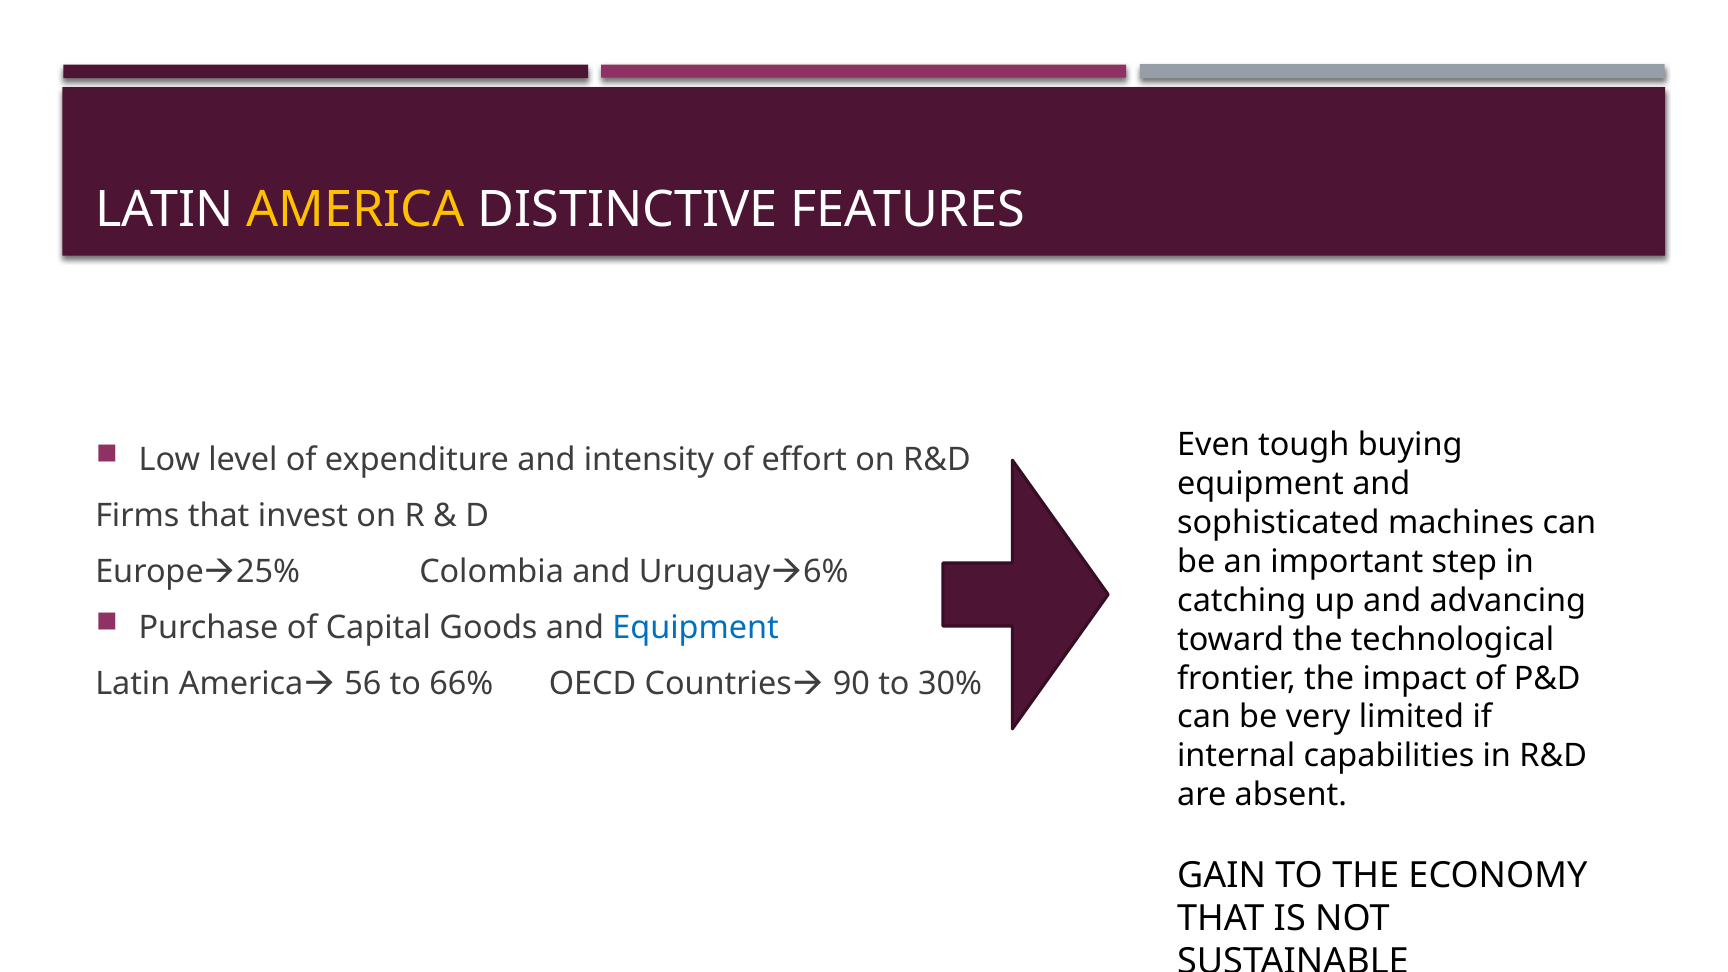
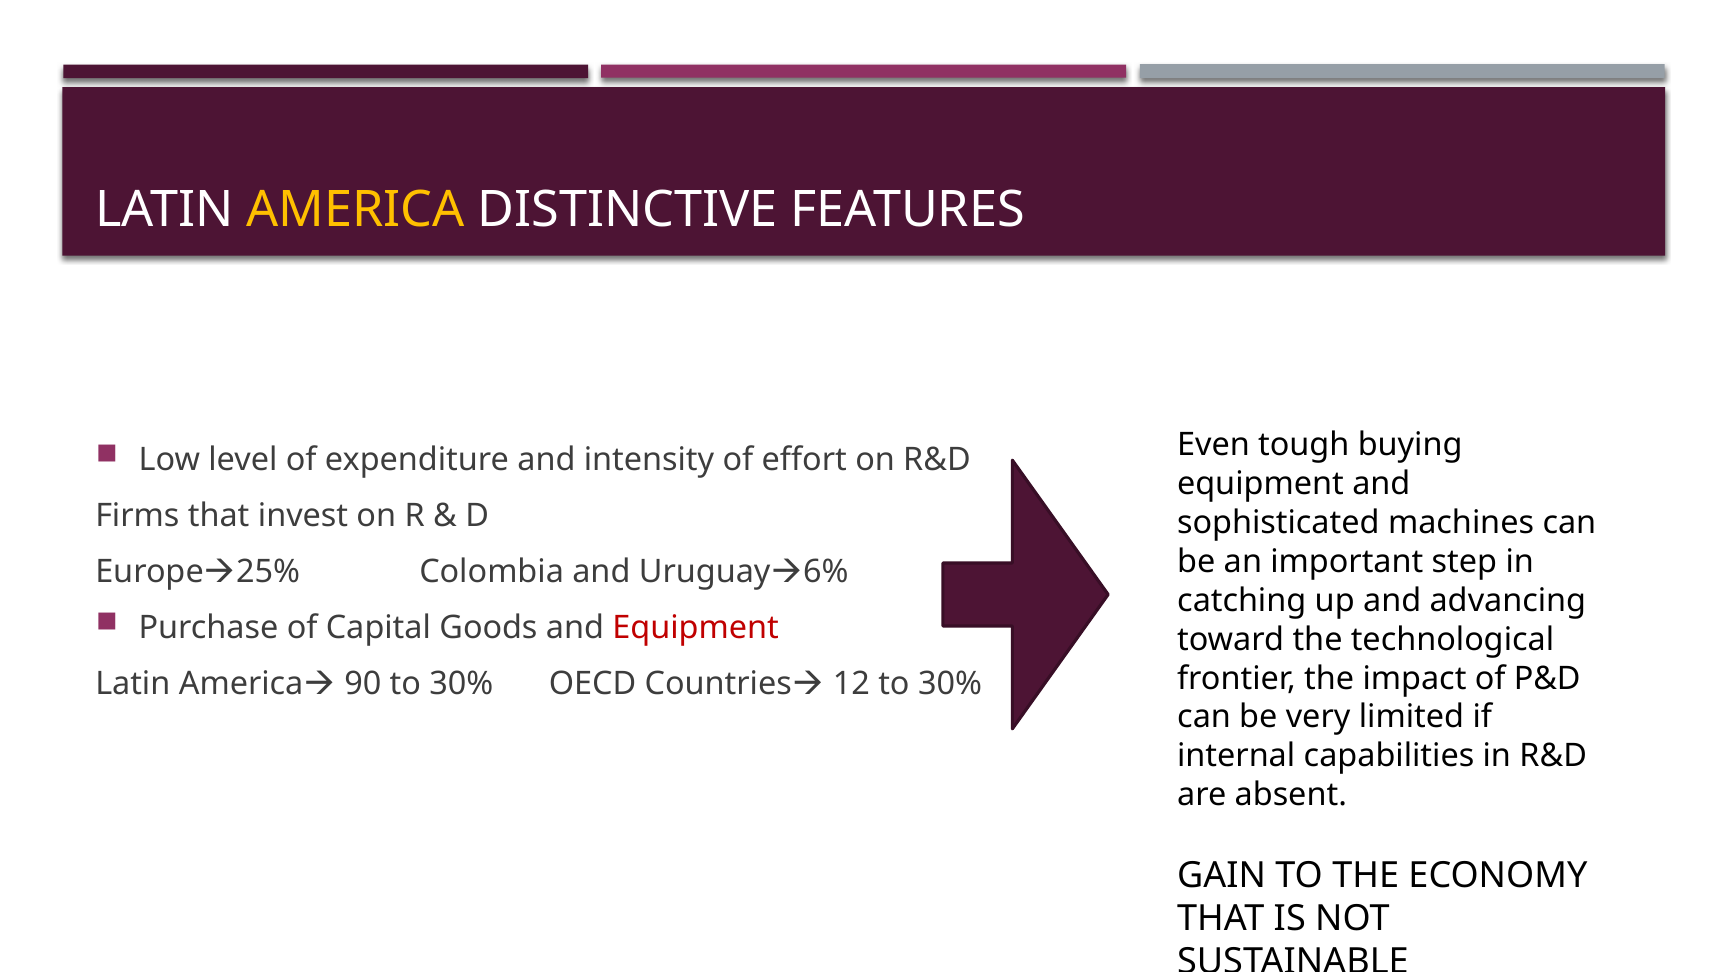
Equipment at (696, 628) colour: blue -> red
56: 56 -> 90
66% at (461, 684): 66% -> 30%
90: 90 -> 12
